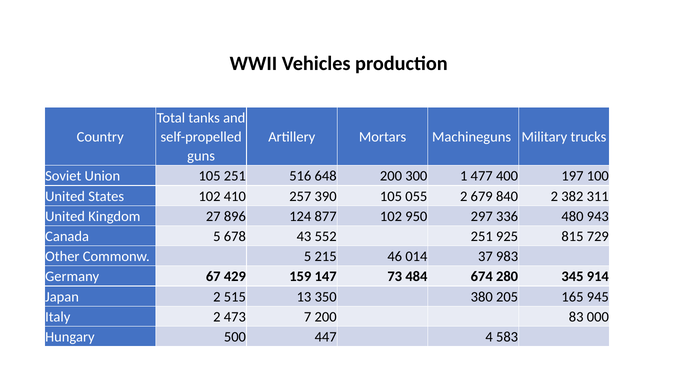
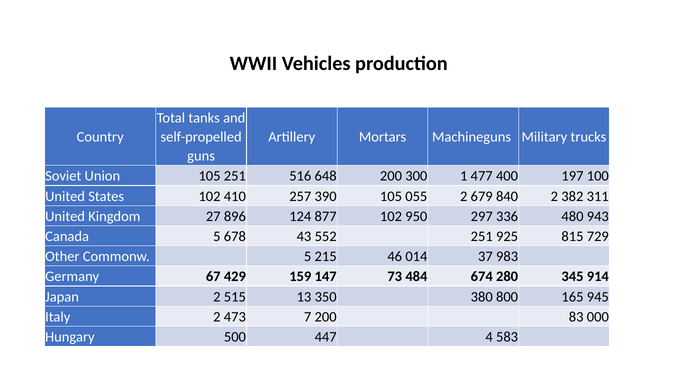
205: 205 -> 800
